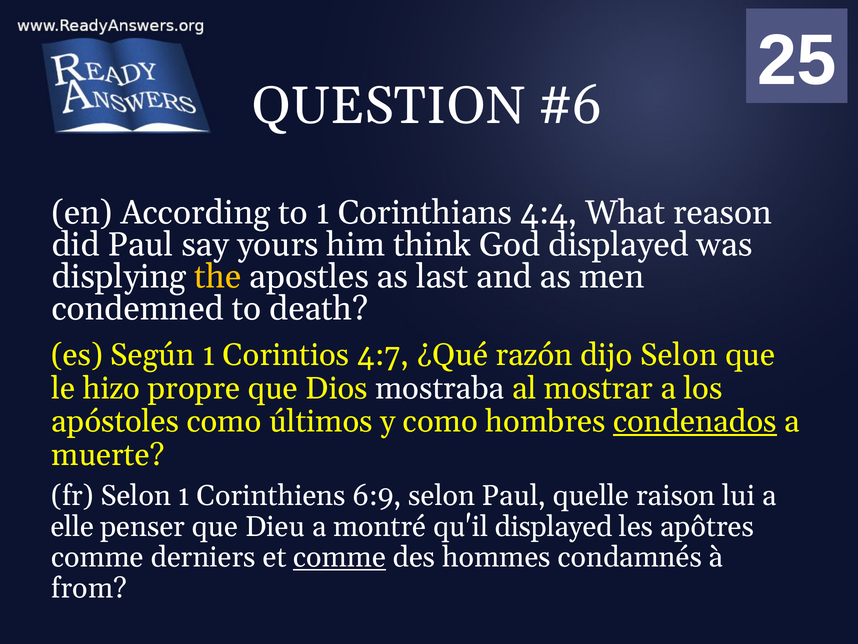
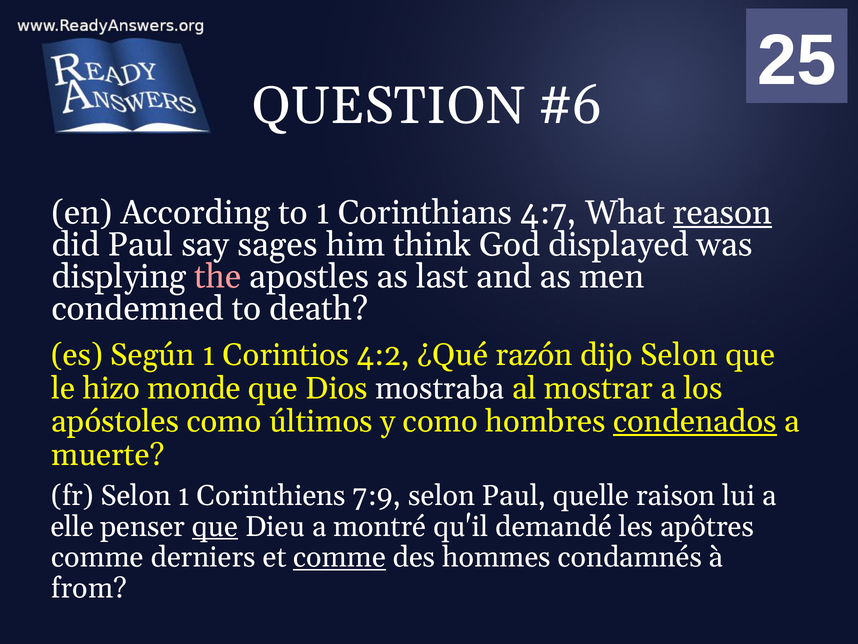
4:4: 4:4 -> 4:7
reason underline: none -> present
yours: yours -> sages
the colour: yellow -> pink
4:7: 4:7 -> 4:2
propre: propre -> monde
6:9: 6:9 -> 7:9
que at (215, 526) underline: none -> present
qu'il displayed: displayed -> demandé
